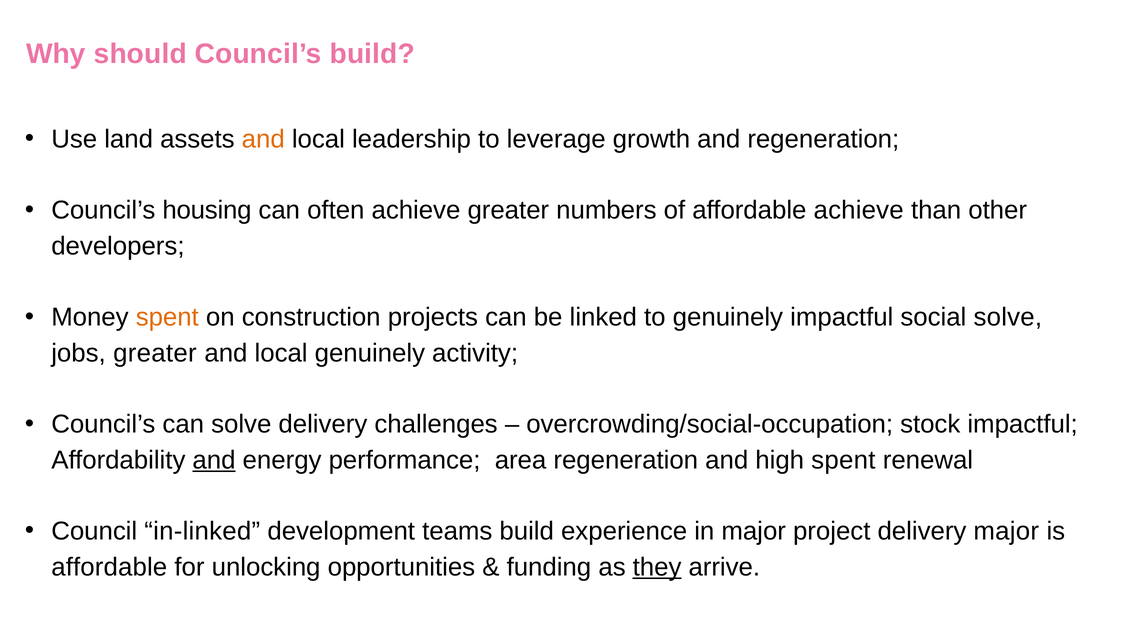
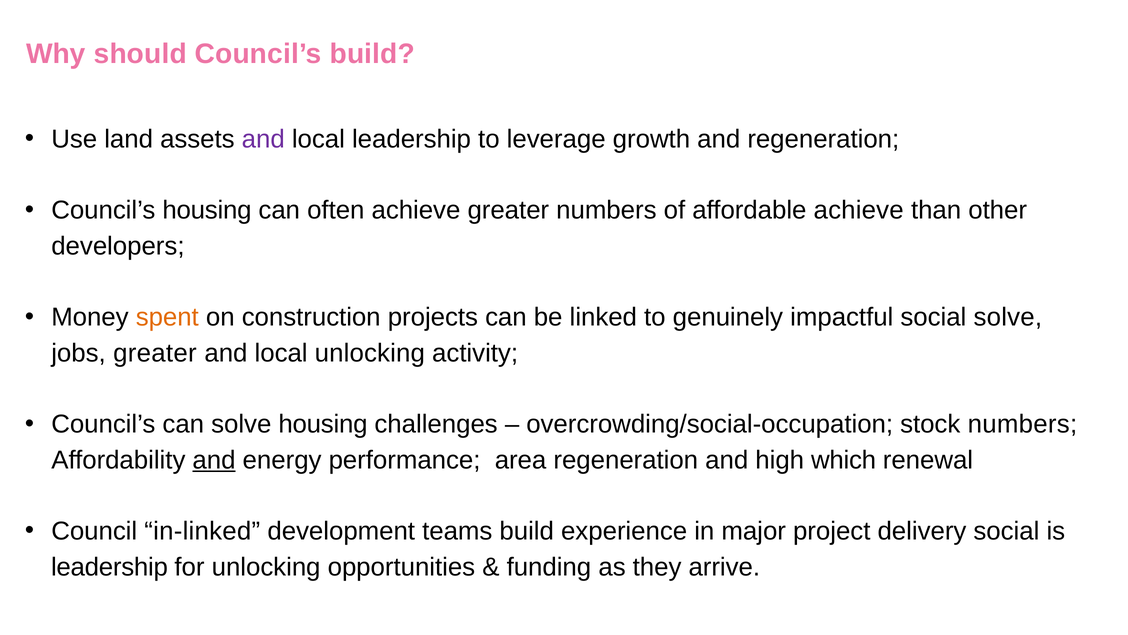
and at (263, 139) colour: orange -> purple
local genuinely: genuinely -> unlocking
solve delivery: delivery -> housing
stock impactful: impactful -> numbers
high spent: spent -> which
delivery major: major -> social
affordable at (109, 567): affordable -> leadership
they underline: present -> none
